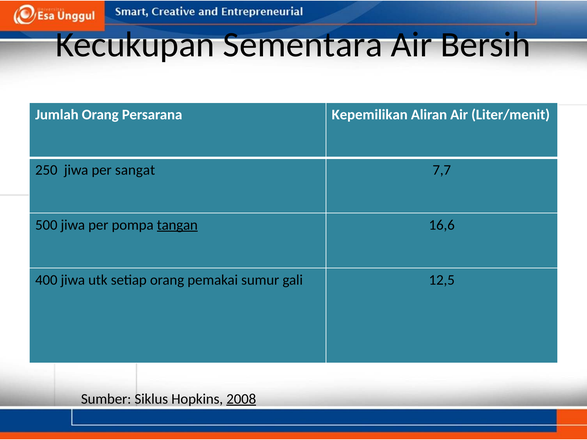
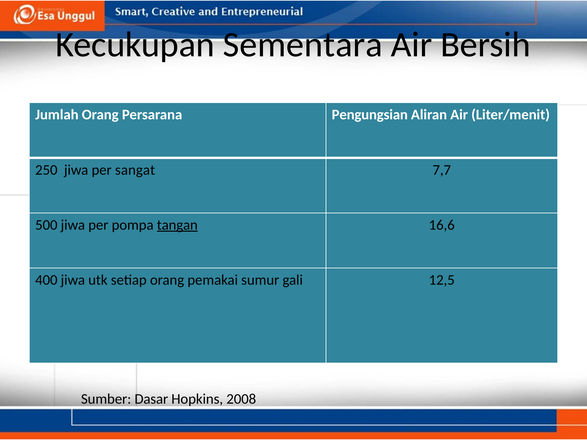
Kepemilikan: Kepemilikan -> Pengungsian
Siklus: Siklus -> Dasar
2008 underline: present -> none
